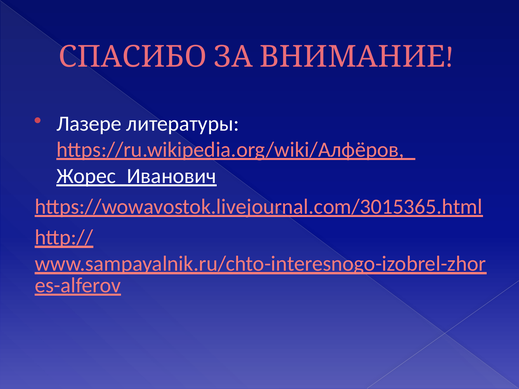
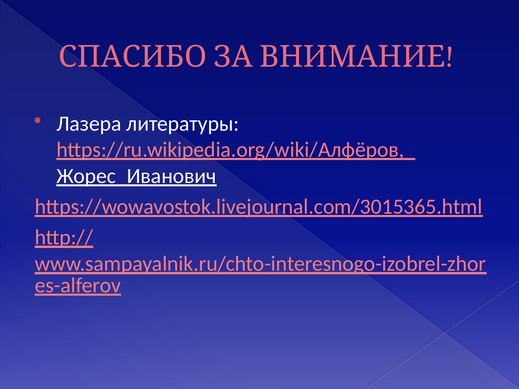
Лазере: Лазере -> Лазера
